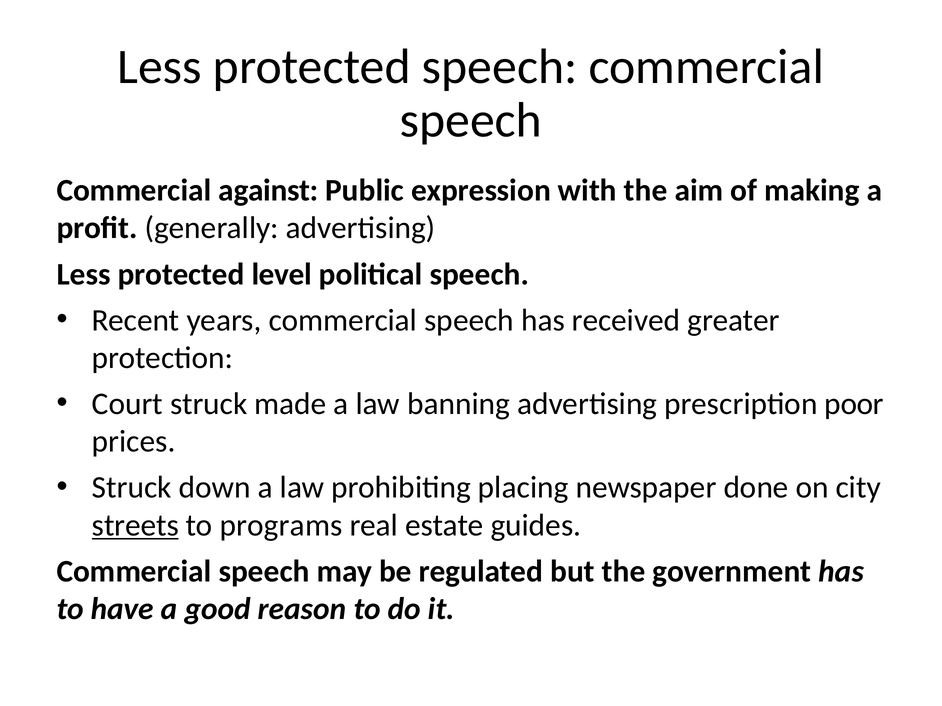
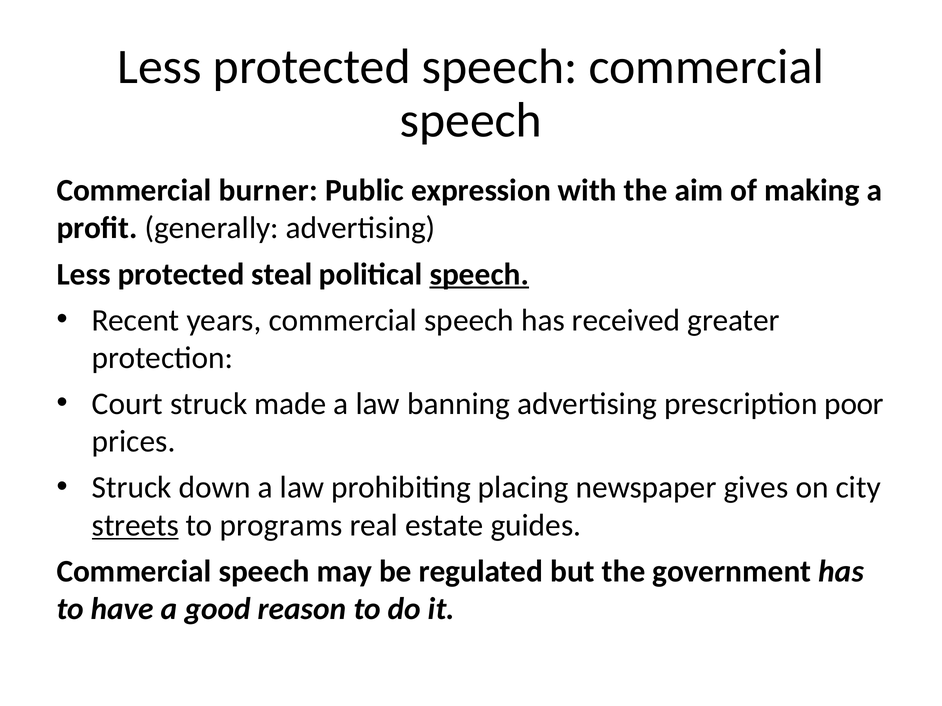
against: against -> burner
level: level -> steal
speech at (479, 274) underline: none -> present
done: done -> gives
